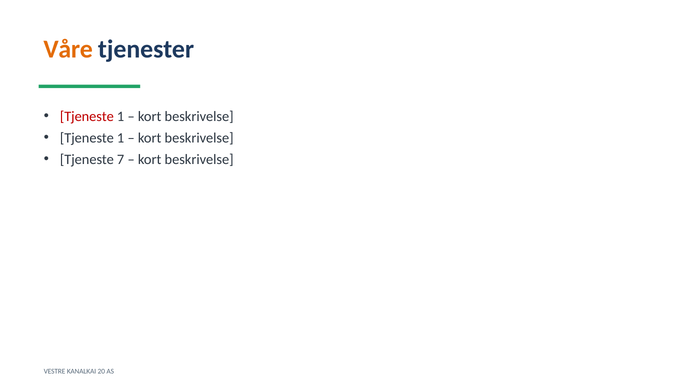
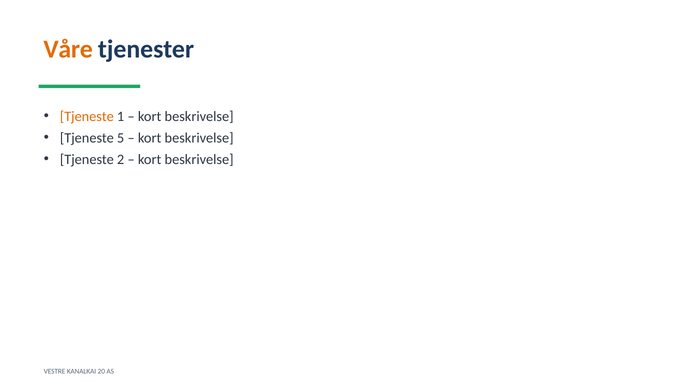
Tjeneste at (87, 117) colour: red -> orange
1 at (121, 138): 1 -> 5
7: 7 -> 2
